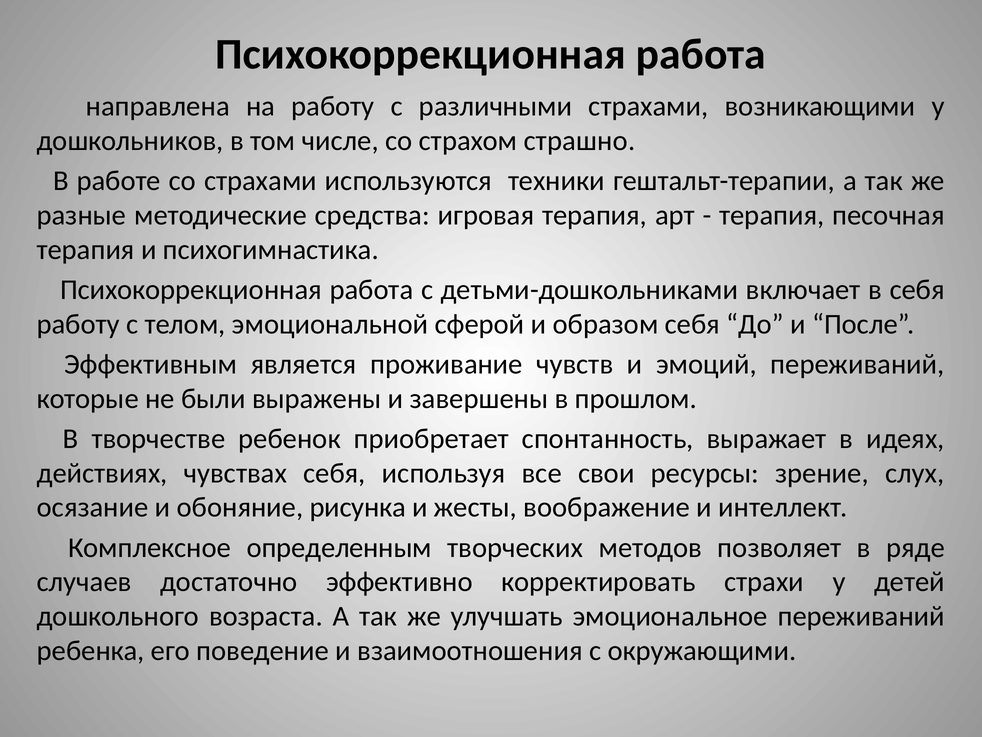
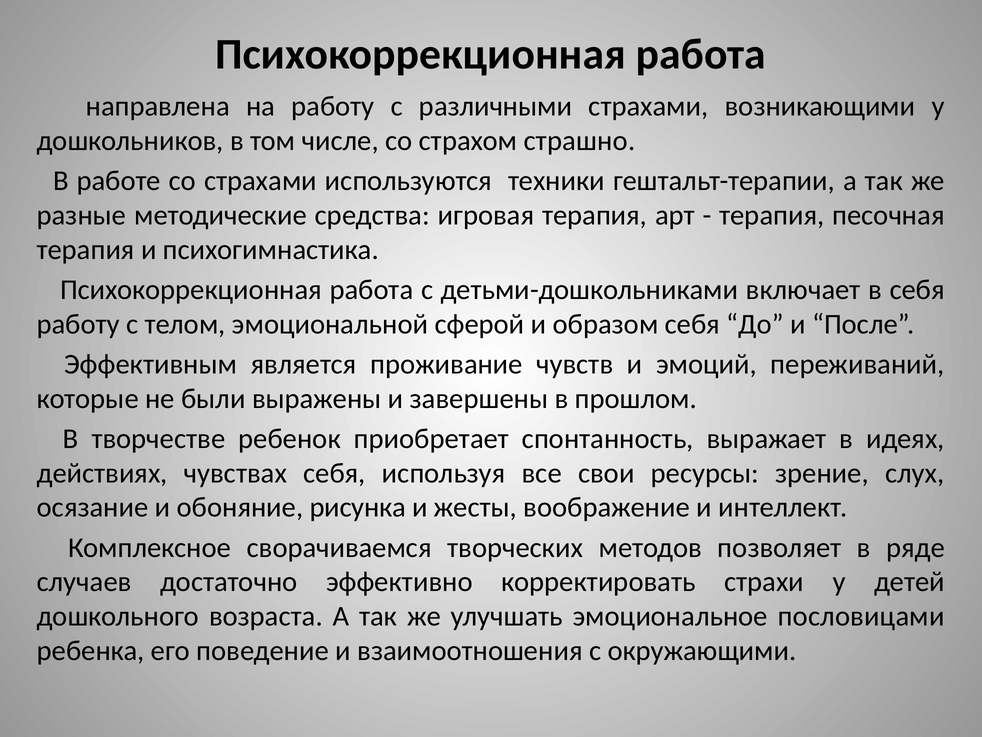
определенным: определенным -> сворачиваемся
эмоциональное переживаний: переживаний -> пословицами
